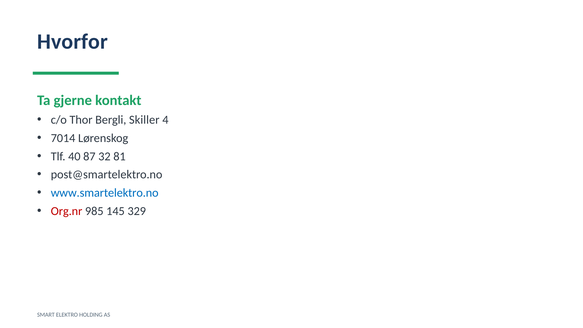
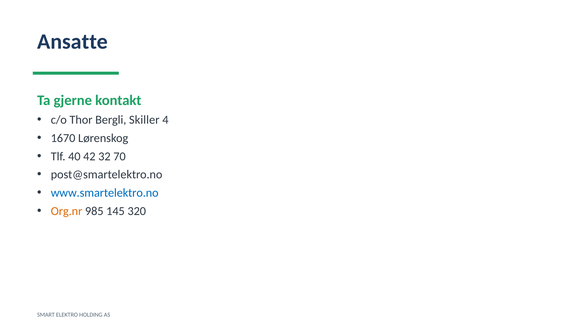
Hvorfor: Hvorfor -> Ansatte
7014: 7014 -> 1670
87: 87 -> 42
81: 81 -> 70
Org.nr colour: red -> orange
329: 329 -> 320
